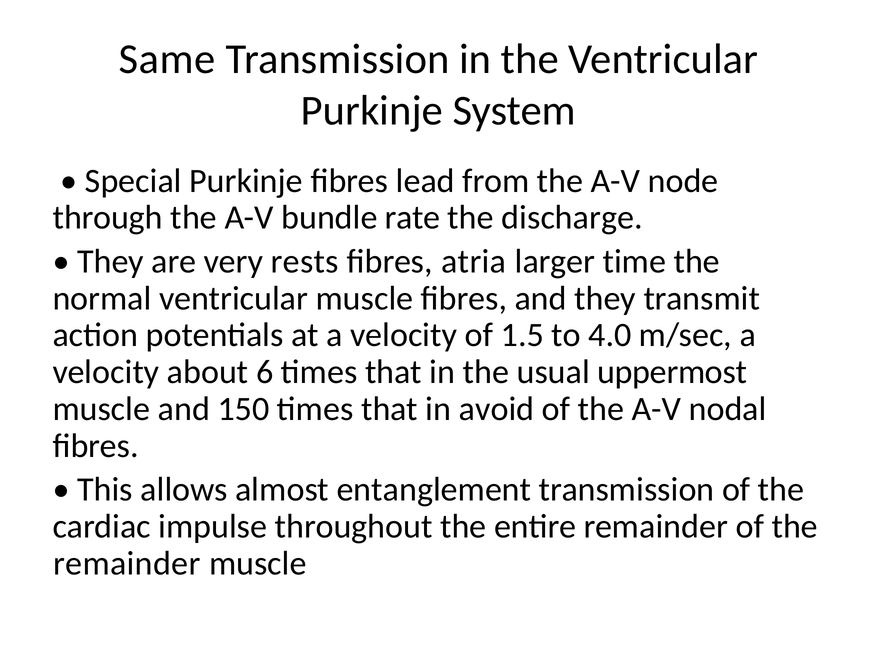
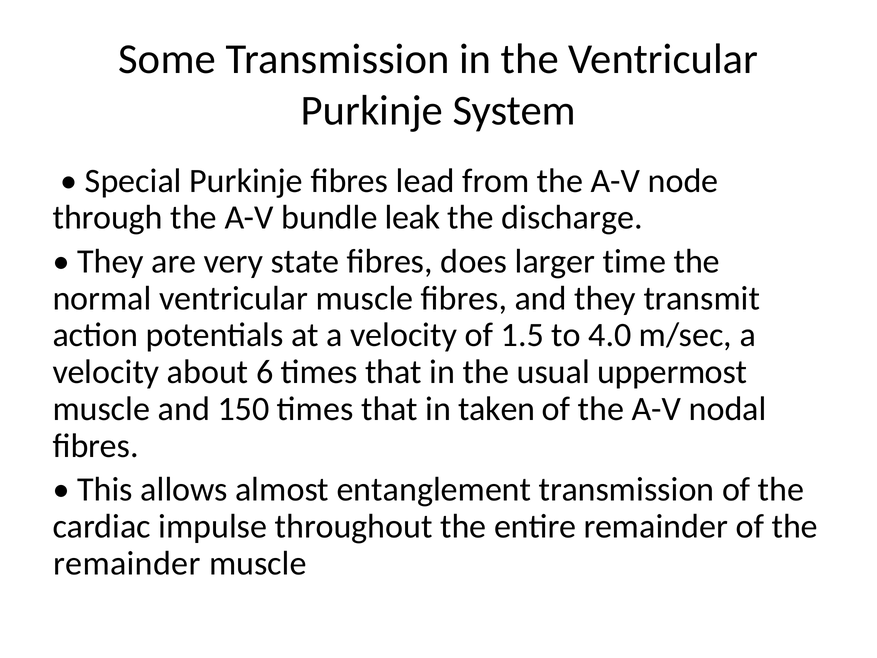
Same: Same -> Some
rate: rate -> leak
rests: rests -> state
atria: atria -> does
avoid: avoid -> taken
